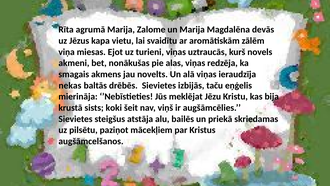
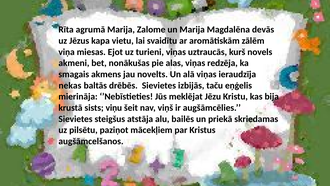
koki: koki -> viņu
